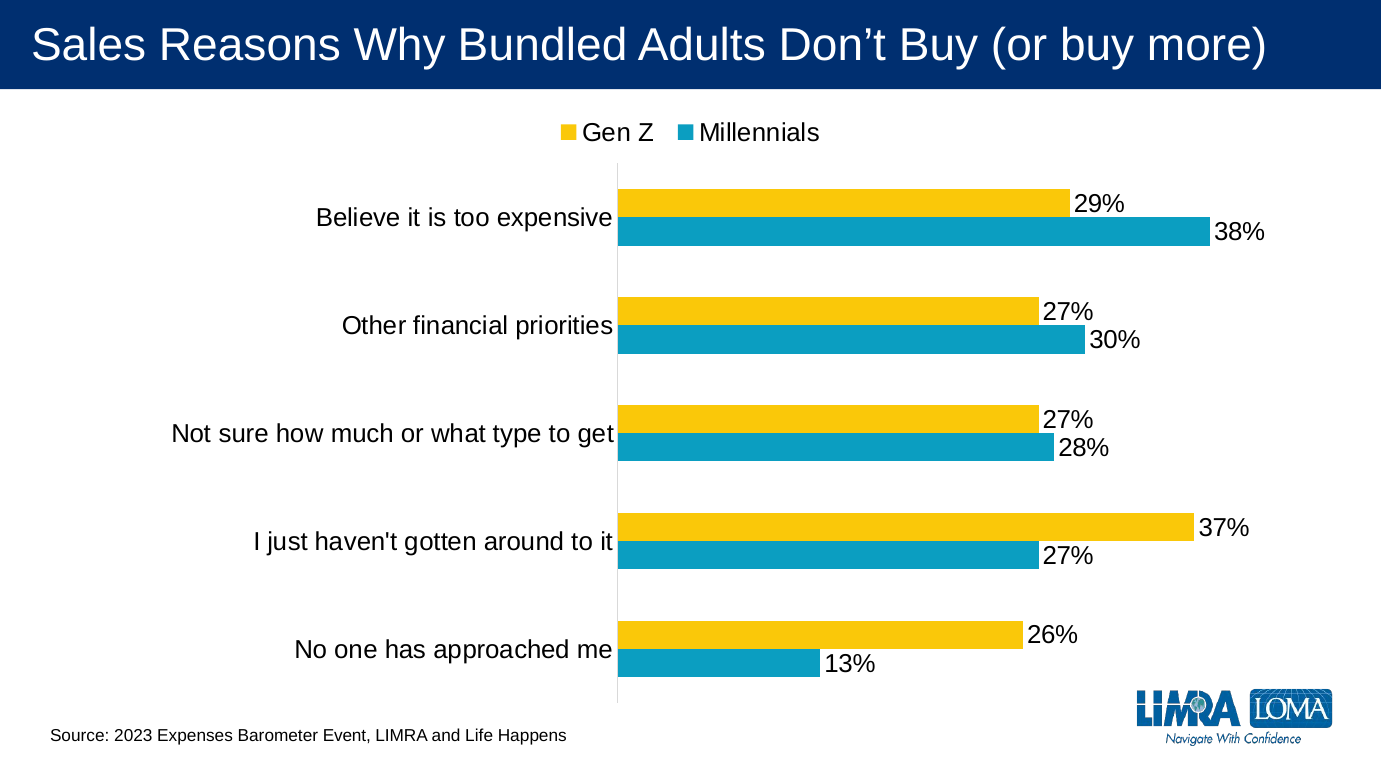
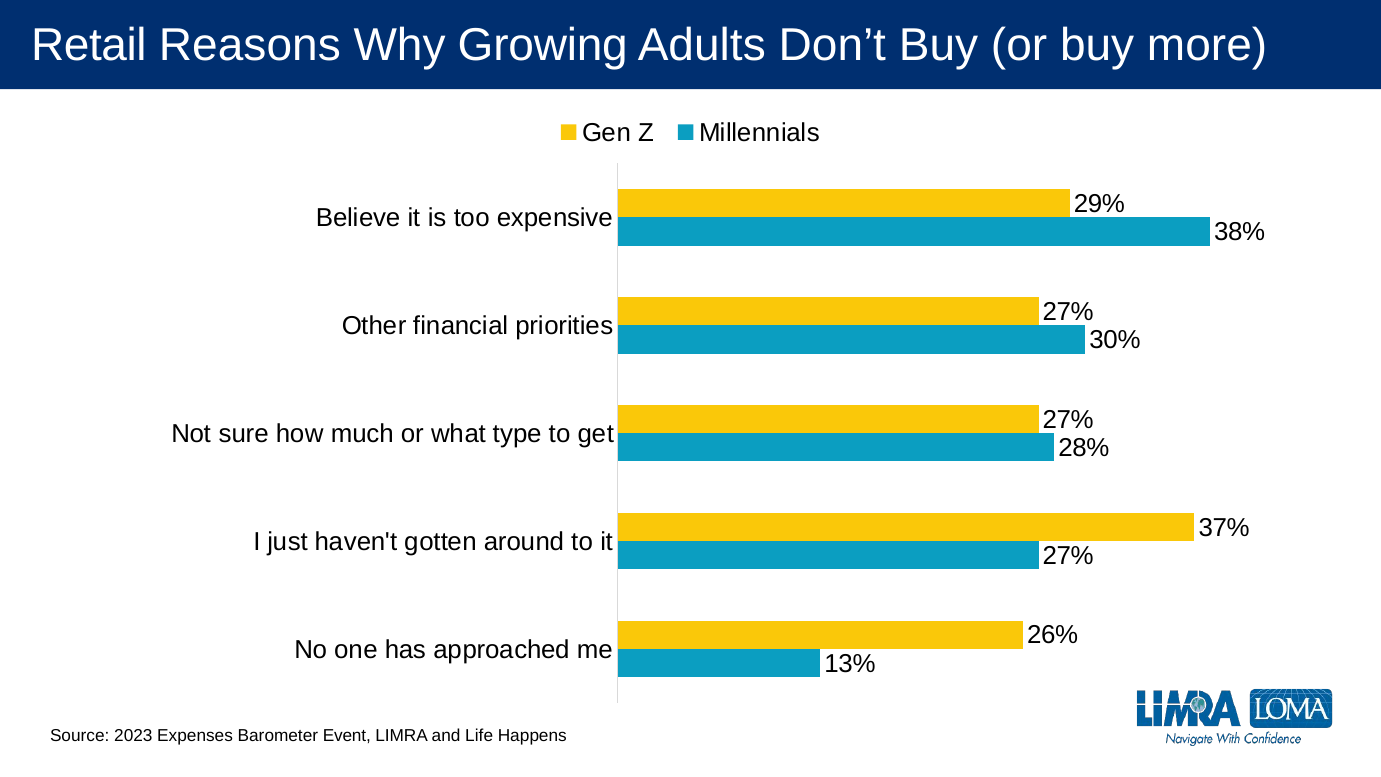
Sales: Sales -> Retail
Bundled: Bundled -> Growing
